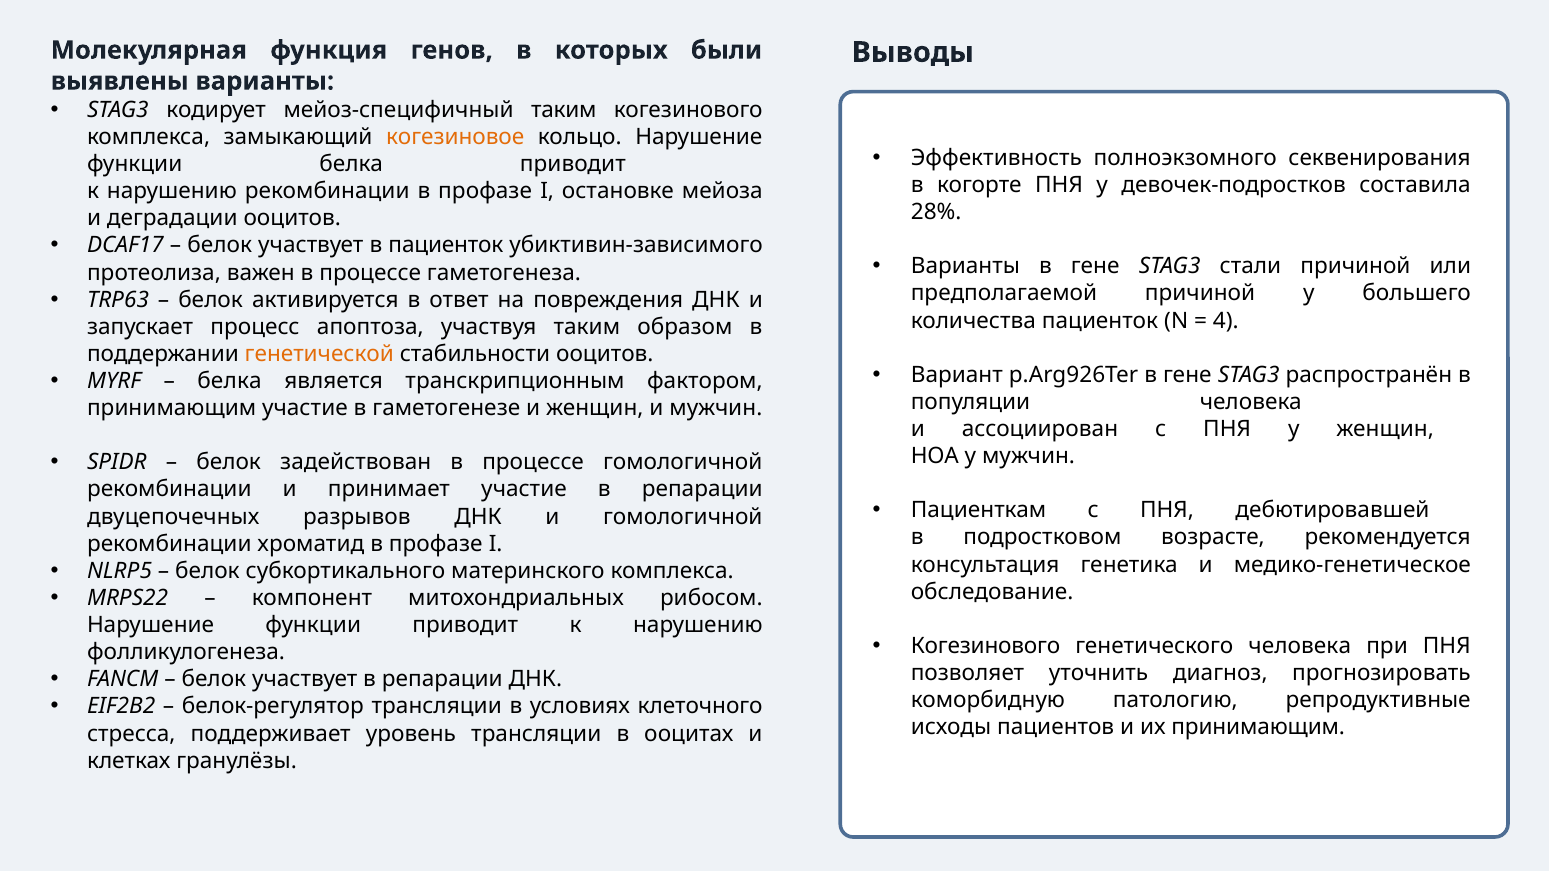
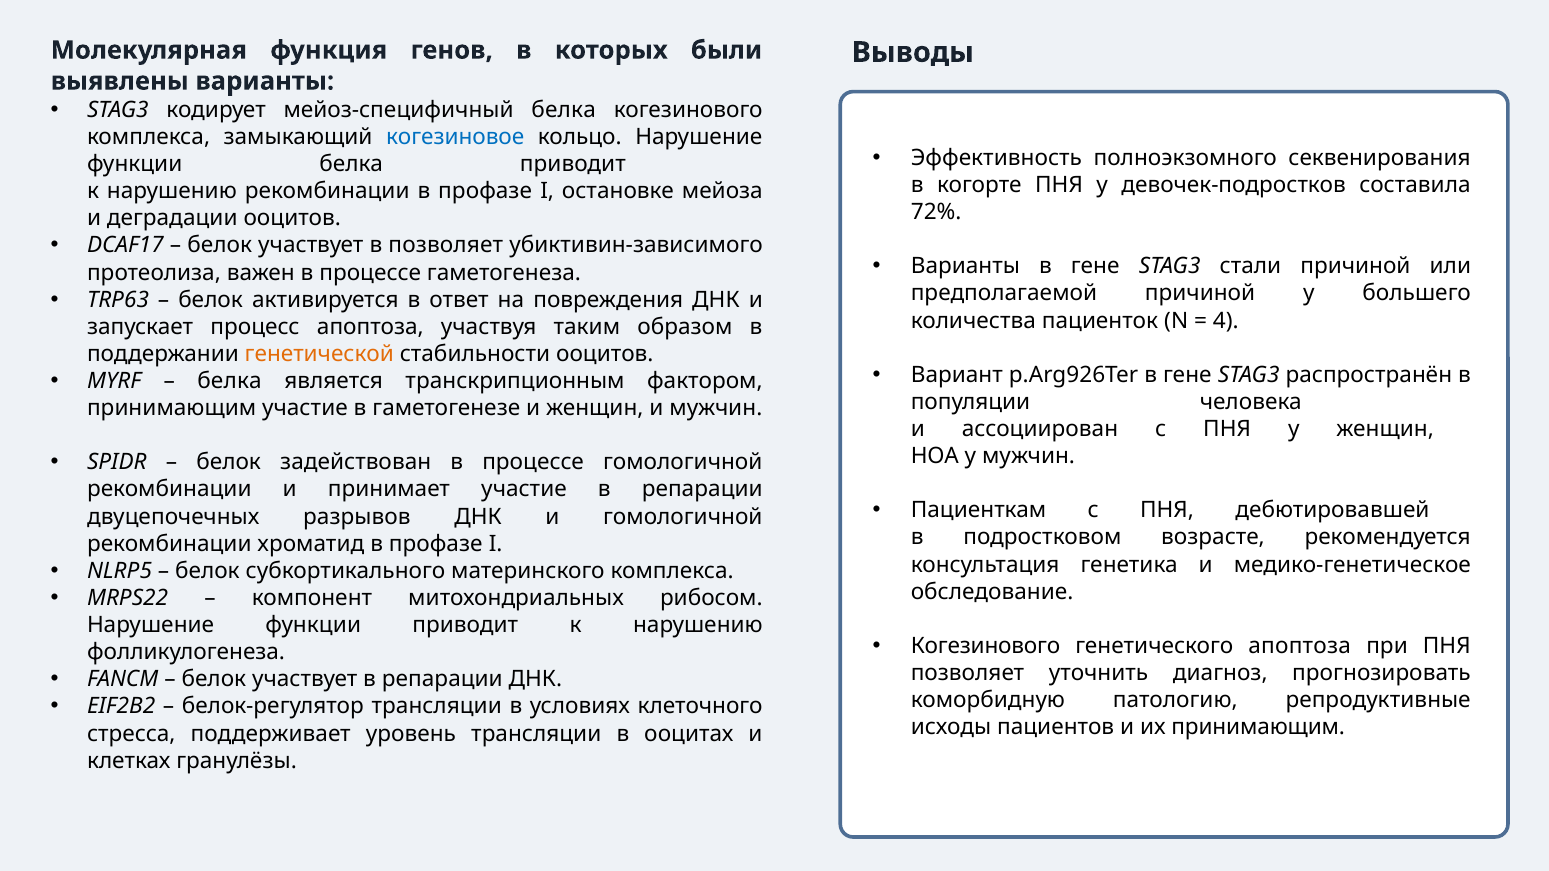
мейоз-специфичный таким: таким -> белка
когезиновое colour: orange -> blue
28%: 28% -> 72%
в пациенток: пациенток -> позволяет
генетического человека: человека -> апоптоза
